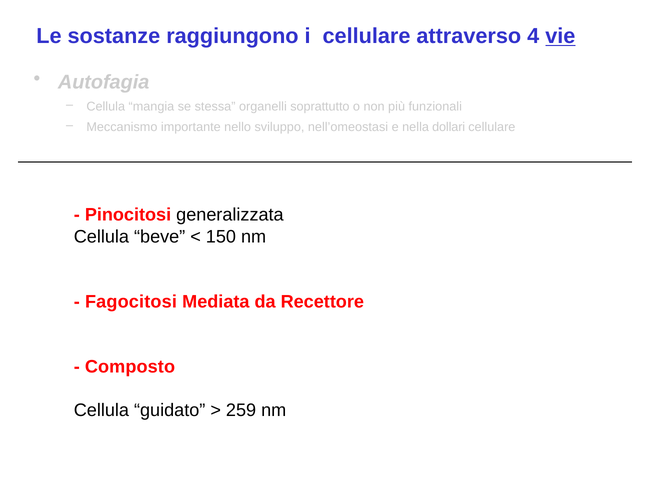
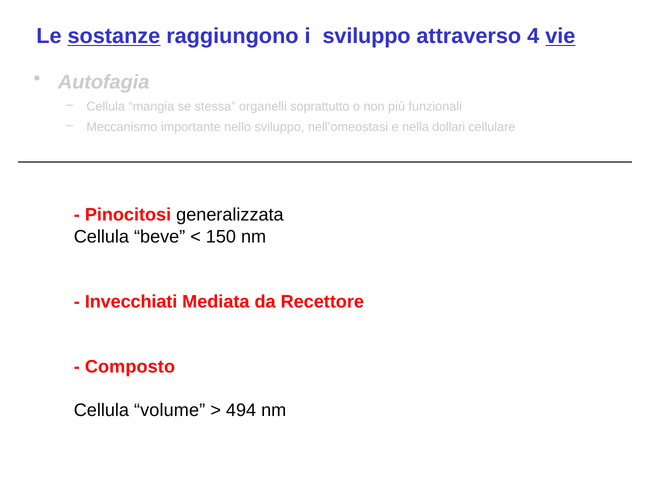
sostanze underline: none -> present
i cellulare: cellulare -> sviluppo
Fagocitosi: Fagocitosi -> Invecchiati
guidato: guidato -> volume
259: 259 -> 494
